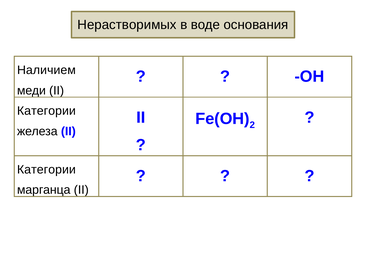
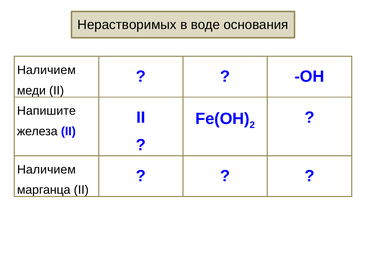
Категории at (46, 111): Категории -> Напишите
Категории at (46, 169): Категории -> Наличием
